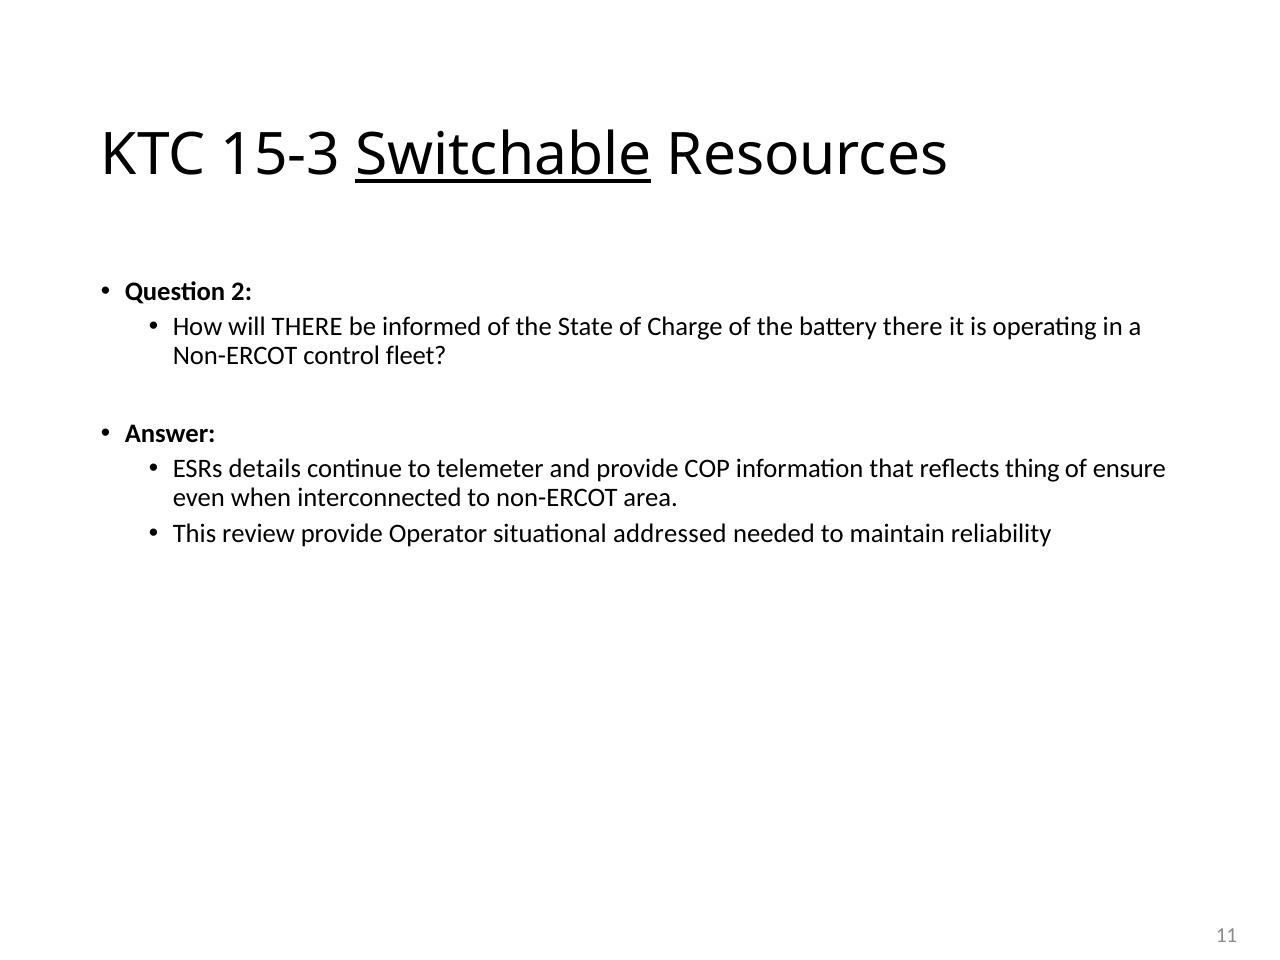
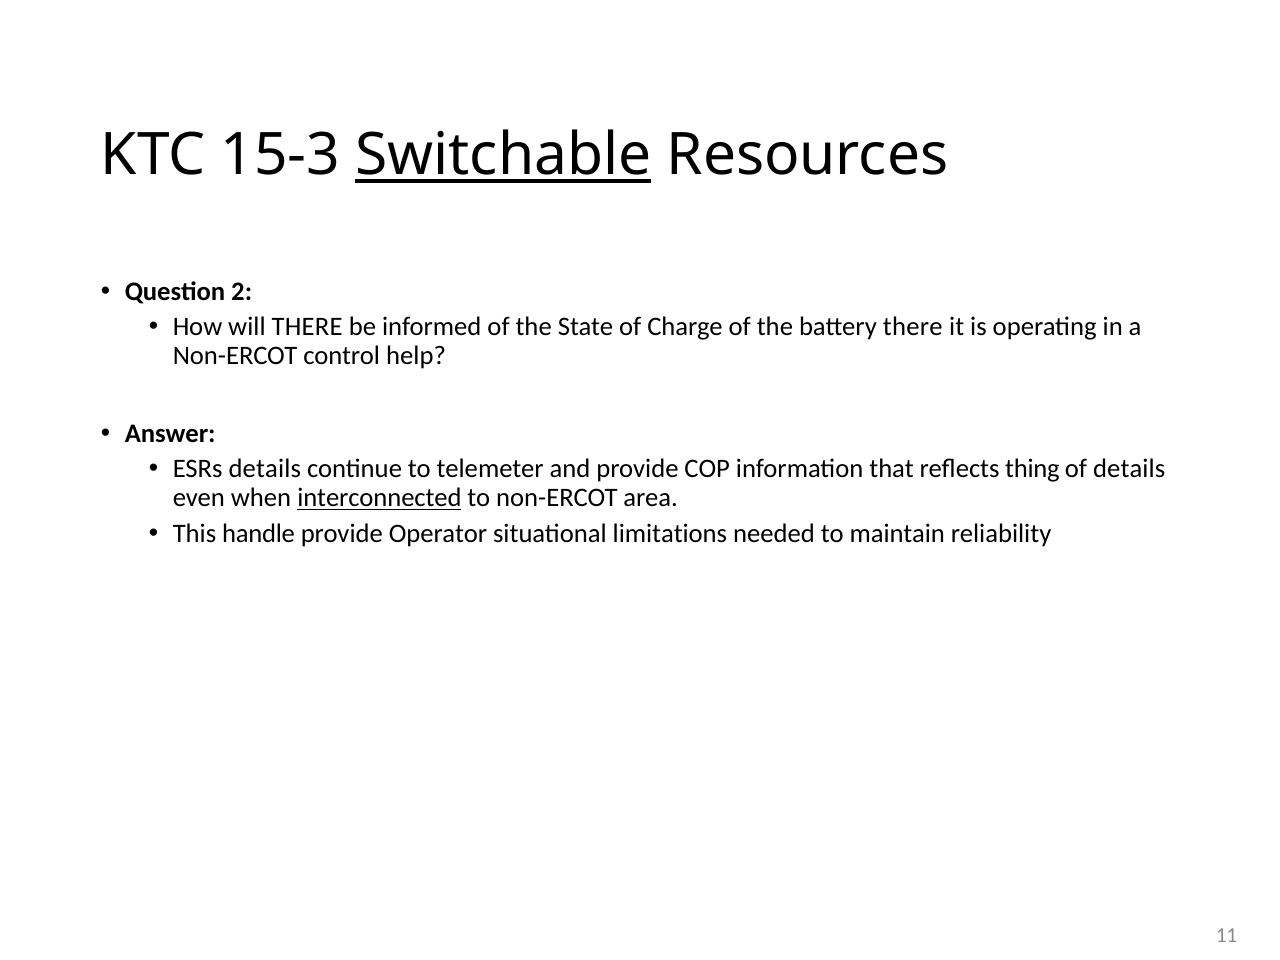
fleet: fleet -> help
of ensure: ensure -> details
interconnected underline: none -> present
review: review -> handle
addressed: addressed -> limitations
